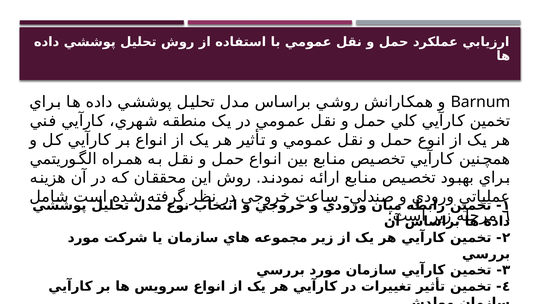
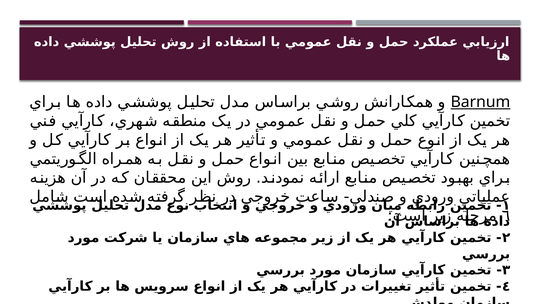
Barnum underline: none -> present
